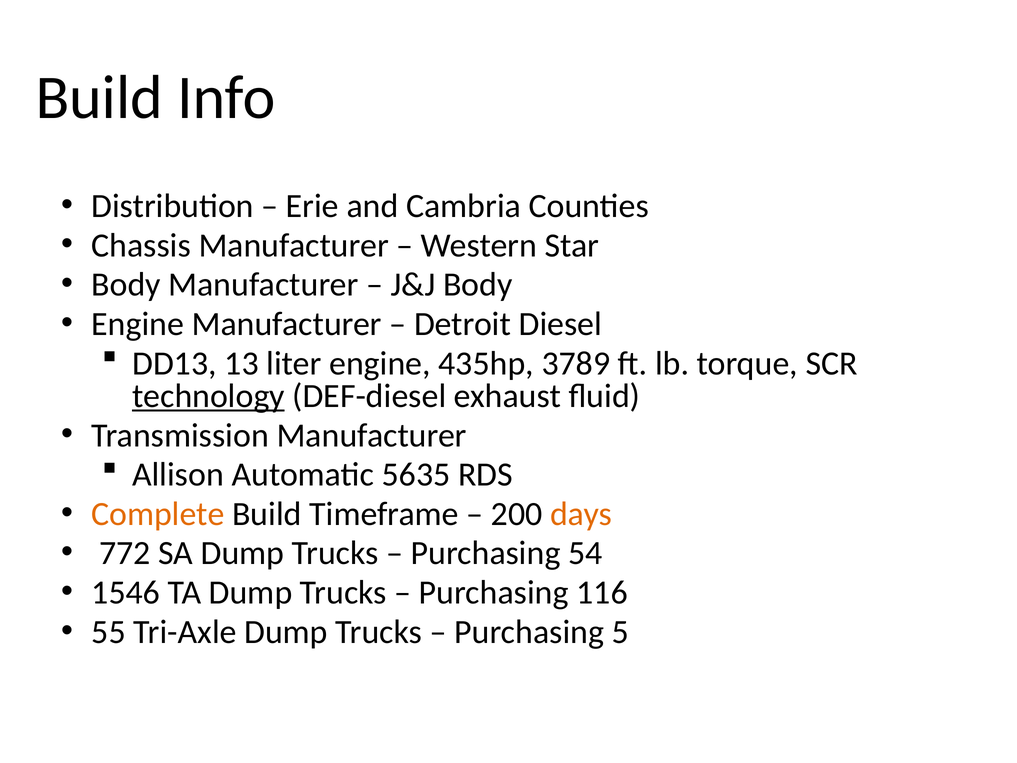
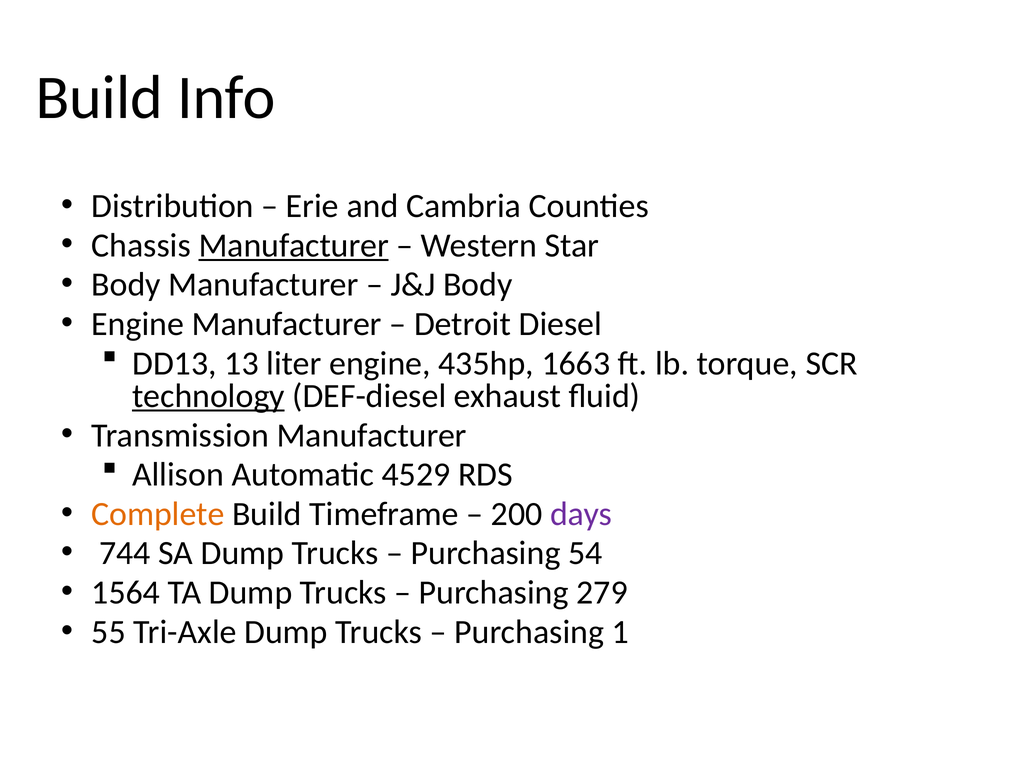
Manufacturer at (294, 245) underline: none -> present
3789: 3789 -> 1663
5635: 5635 -> 4529
days colour: orange -> purple
772: 772 -> 744
1546: 1546 -> 1564
116: 116 -> 279
5: 5 -> 1
